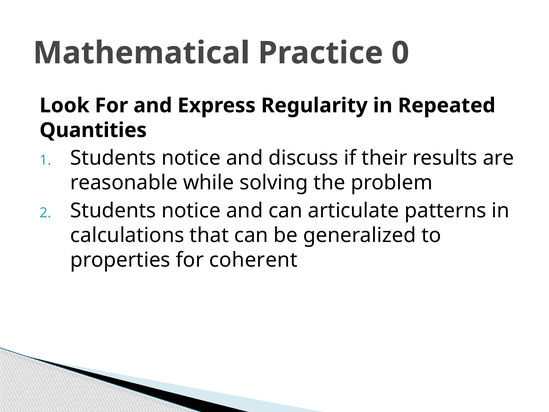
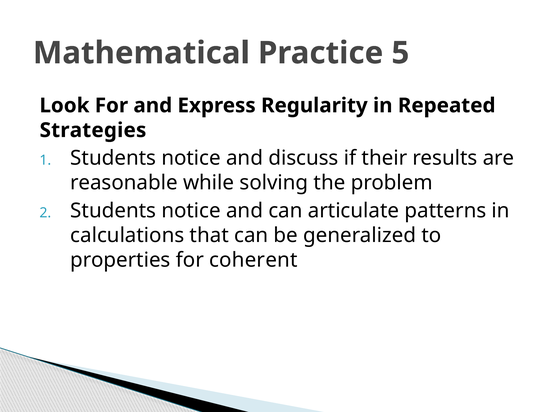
0: 0 -> 5
Quantities: Quantities -> Strategies
